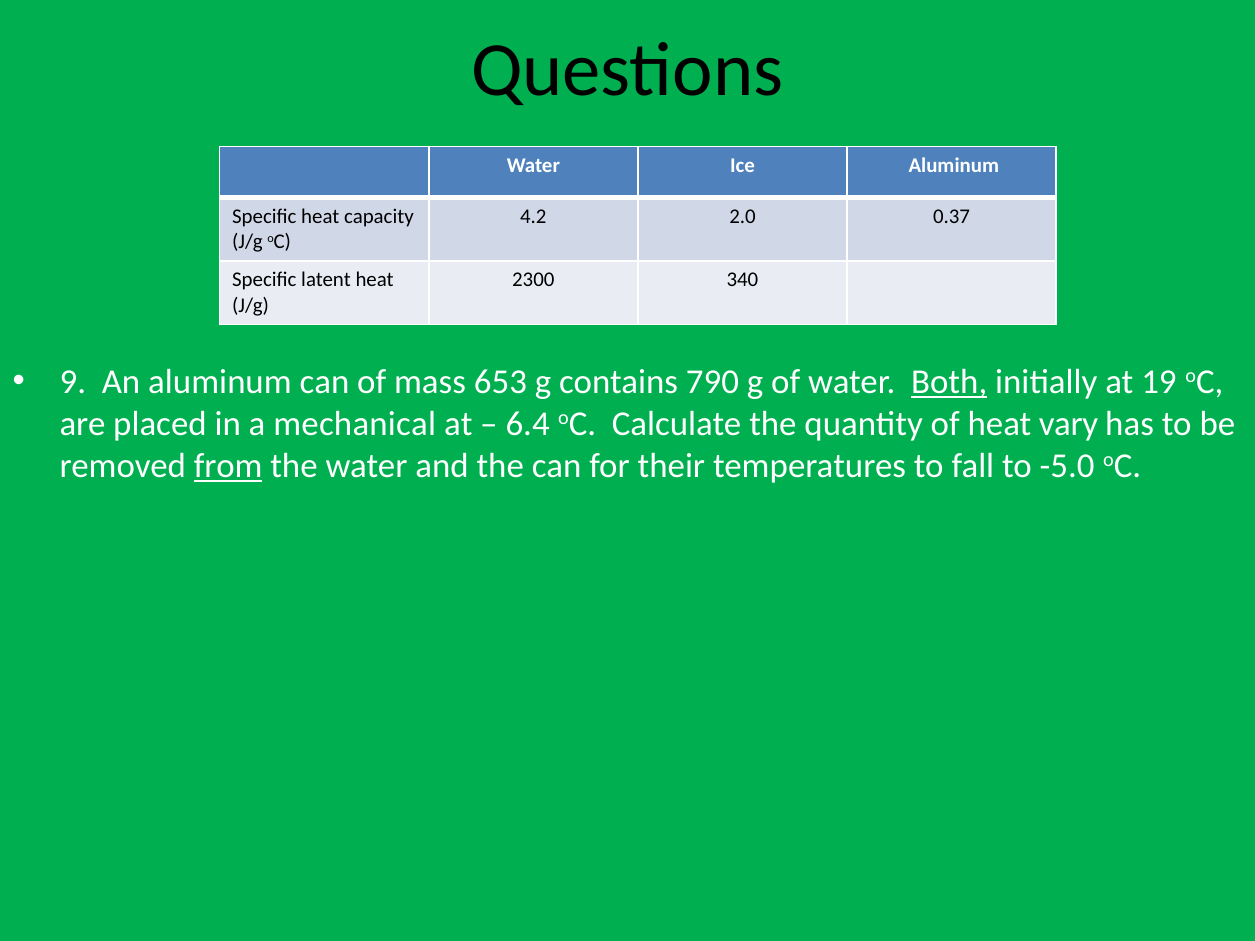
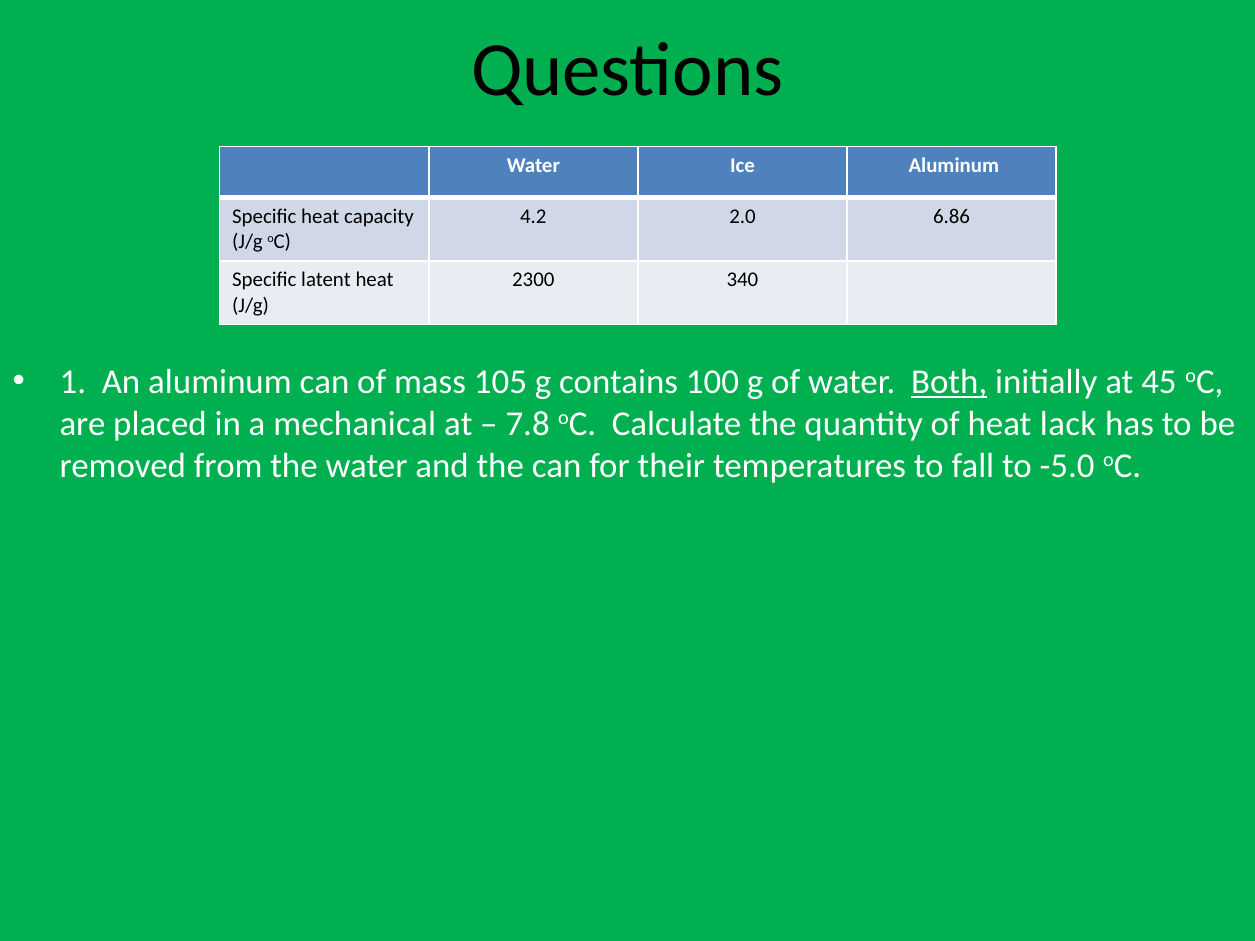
0.37: 0.37 -> 6.86
9: 9 -> 1
653: 653 -> 105
790: 790 -> 100
19: 19 -> 45
6.4: 6.4 -> 7.8
vary: vary -> lack
from underline: present -> none
